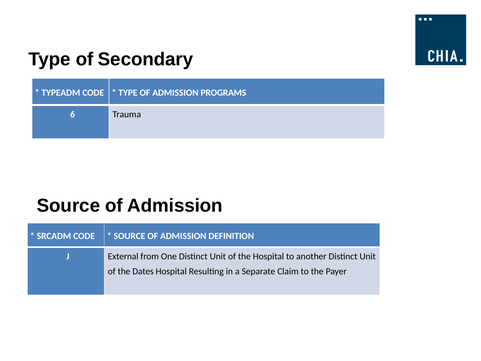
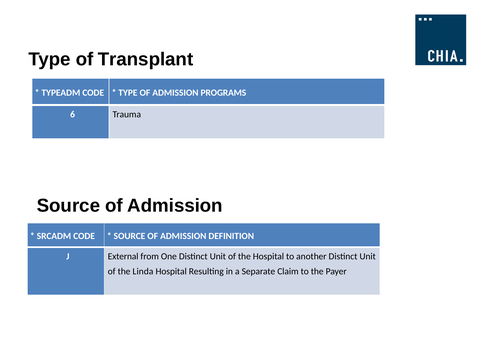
Secondary: Secondary -> Transplant
Dates: Dates -> Linda
